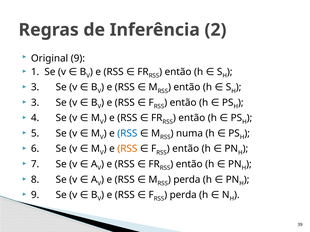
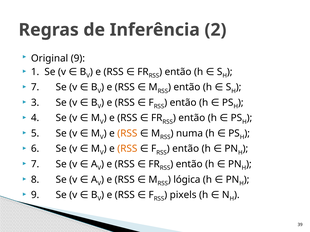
3 at (35, 87): 3 -> 7
RSS at (127, 134) colour: blue -> orange
perda at (187, 180): perda -> lógica
perda at (183, 195): perda -> pixels
